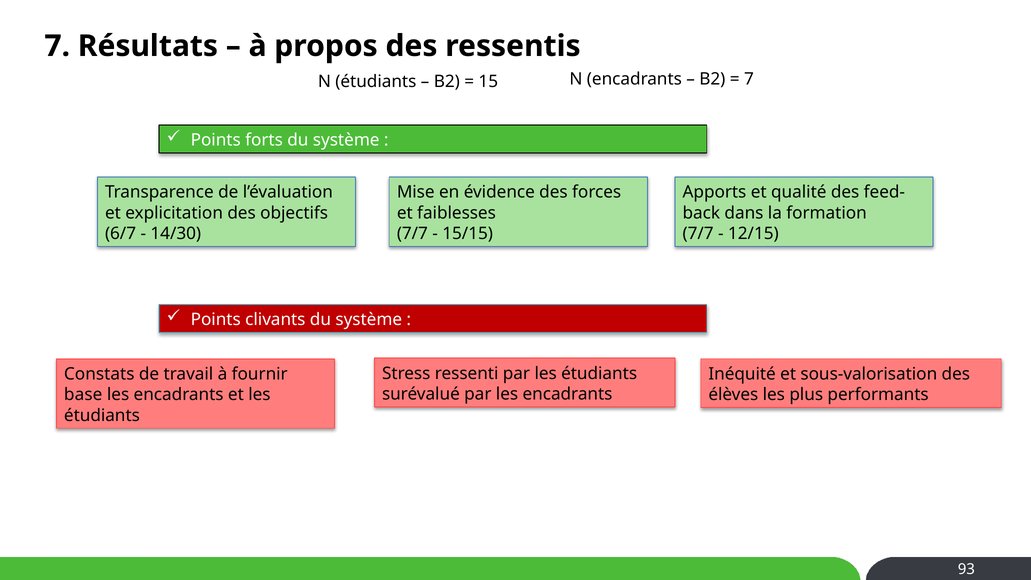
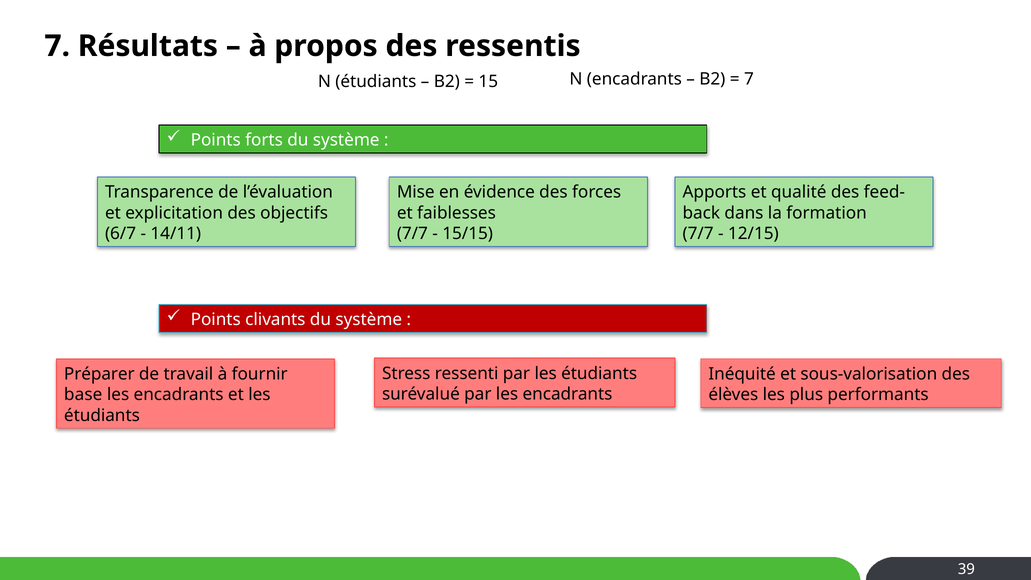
14/30: 14/30 -> 14/11
Constats: Constats -> Préparer
93: 93 -> 39
